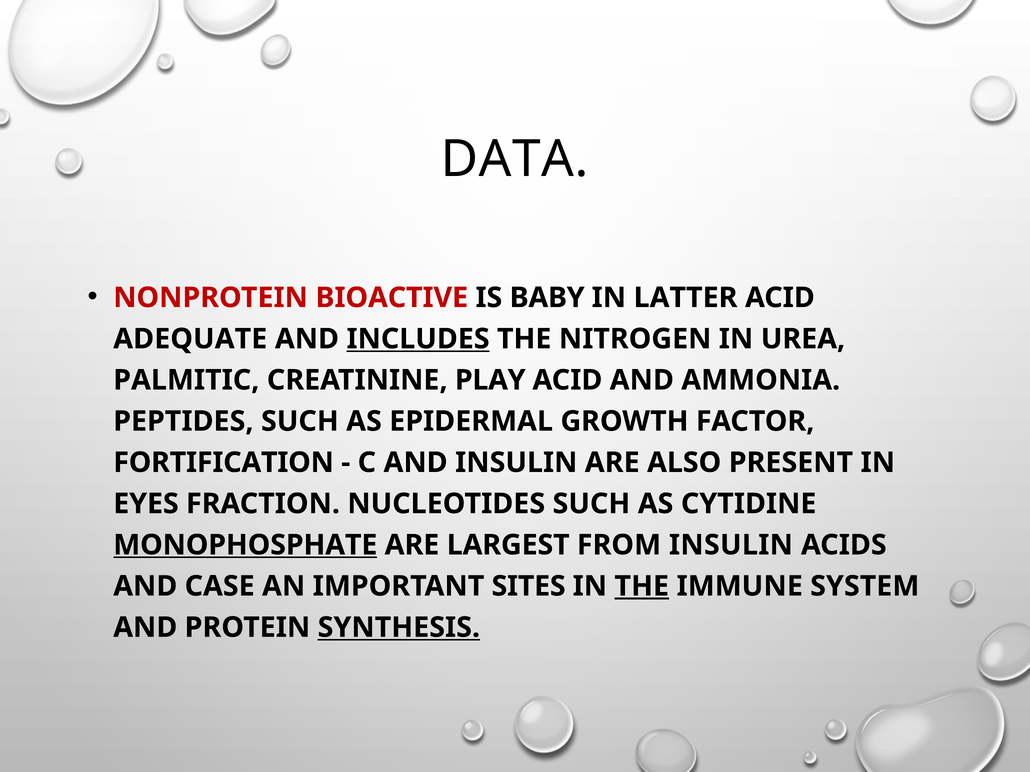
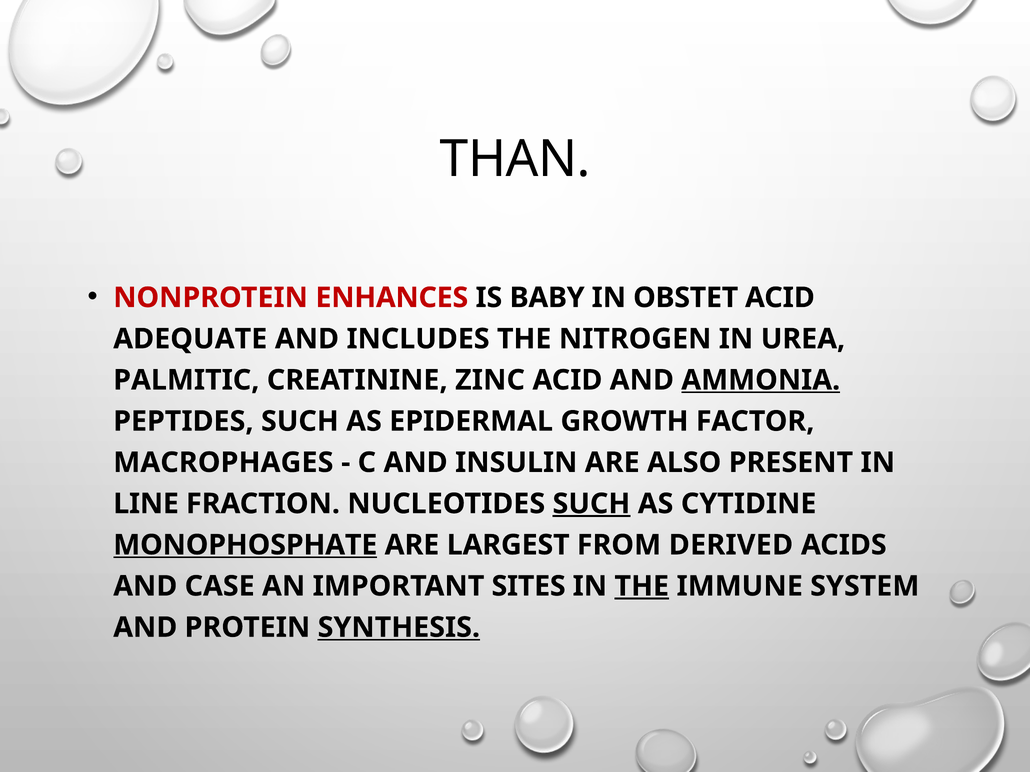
DATA: DATA -> THAN
BIOACTIVE: BIOACTIVE -> ENHANCES
LATTER: LATTER -> OBSTET
INCLUDES underline: present -> none
PLAY: PLAY -> ZINC
AMMONIA underline: none -> present
FORTIFICATION: FORTIFICATION -> MACROPHAGES
EYES: EYES -> LINE
SUCH at (591, 504) underline: none -> present
FROM INSULIN: INSULIN -> DERIVED
